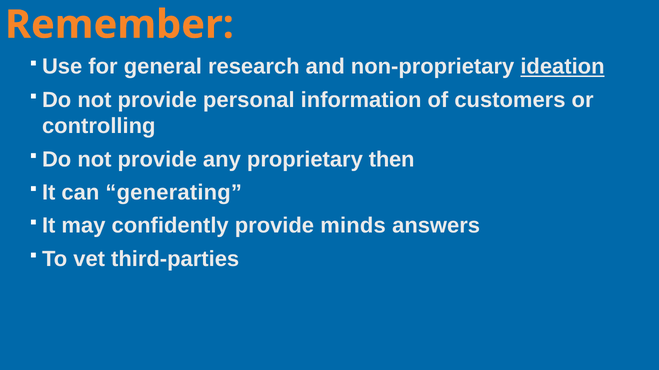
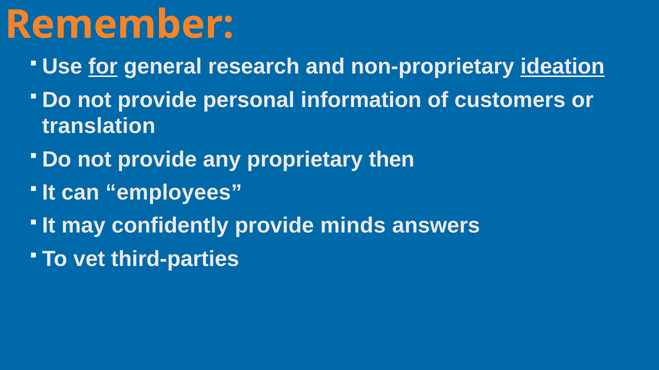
for underline: none -> present
controlling: controlling -> translation
generating: generating -> employees
